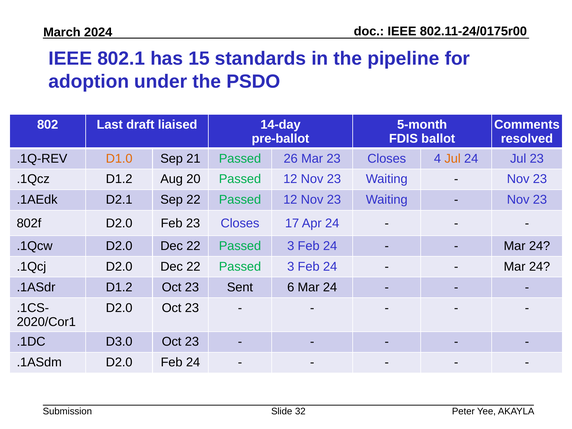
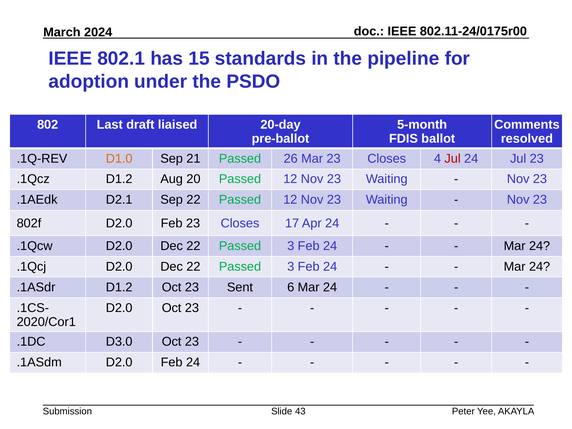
14-day: 14-day -> 20-day
Jul at (453, 158) colour: orange -> red
32: 32 -> 43
